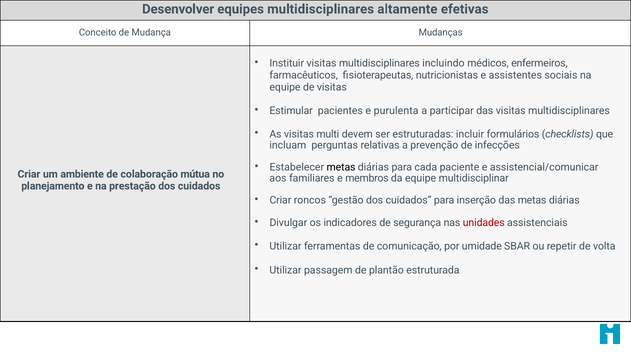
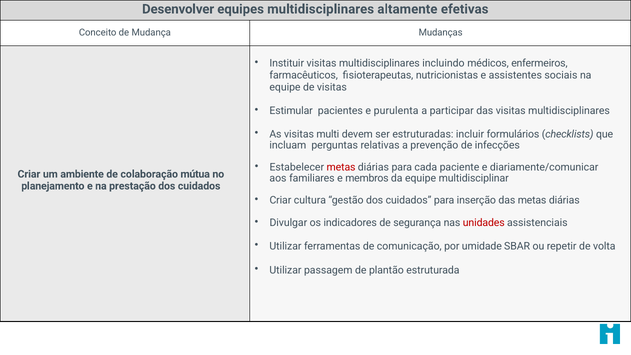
metas at (341, 167) colour: black -> red
assistencial/comunicar: assistencial/comunicar -> diariamente/comunicar
roncos: roncos -> cultura
